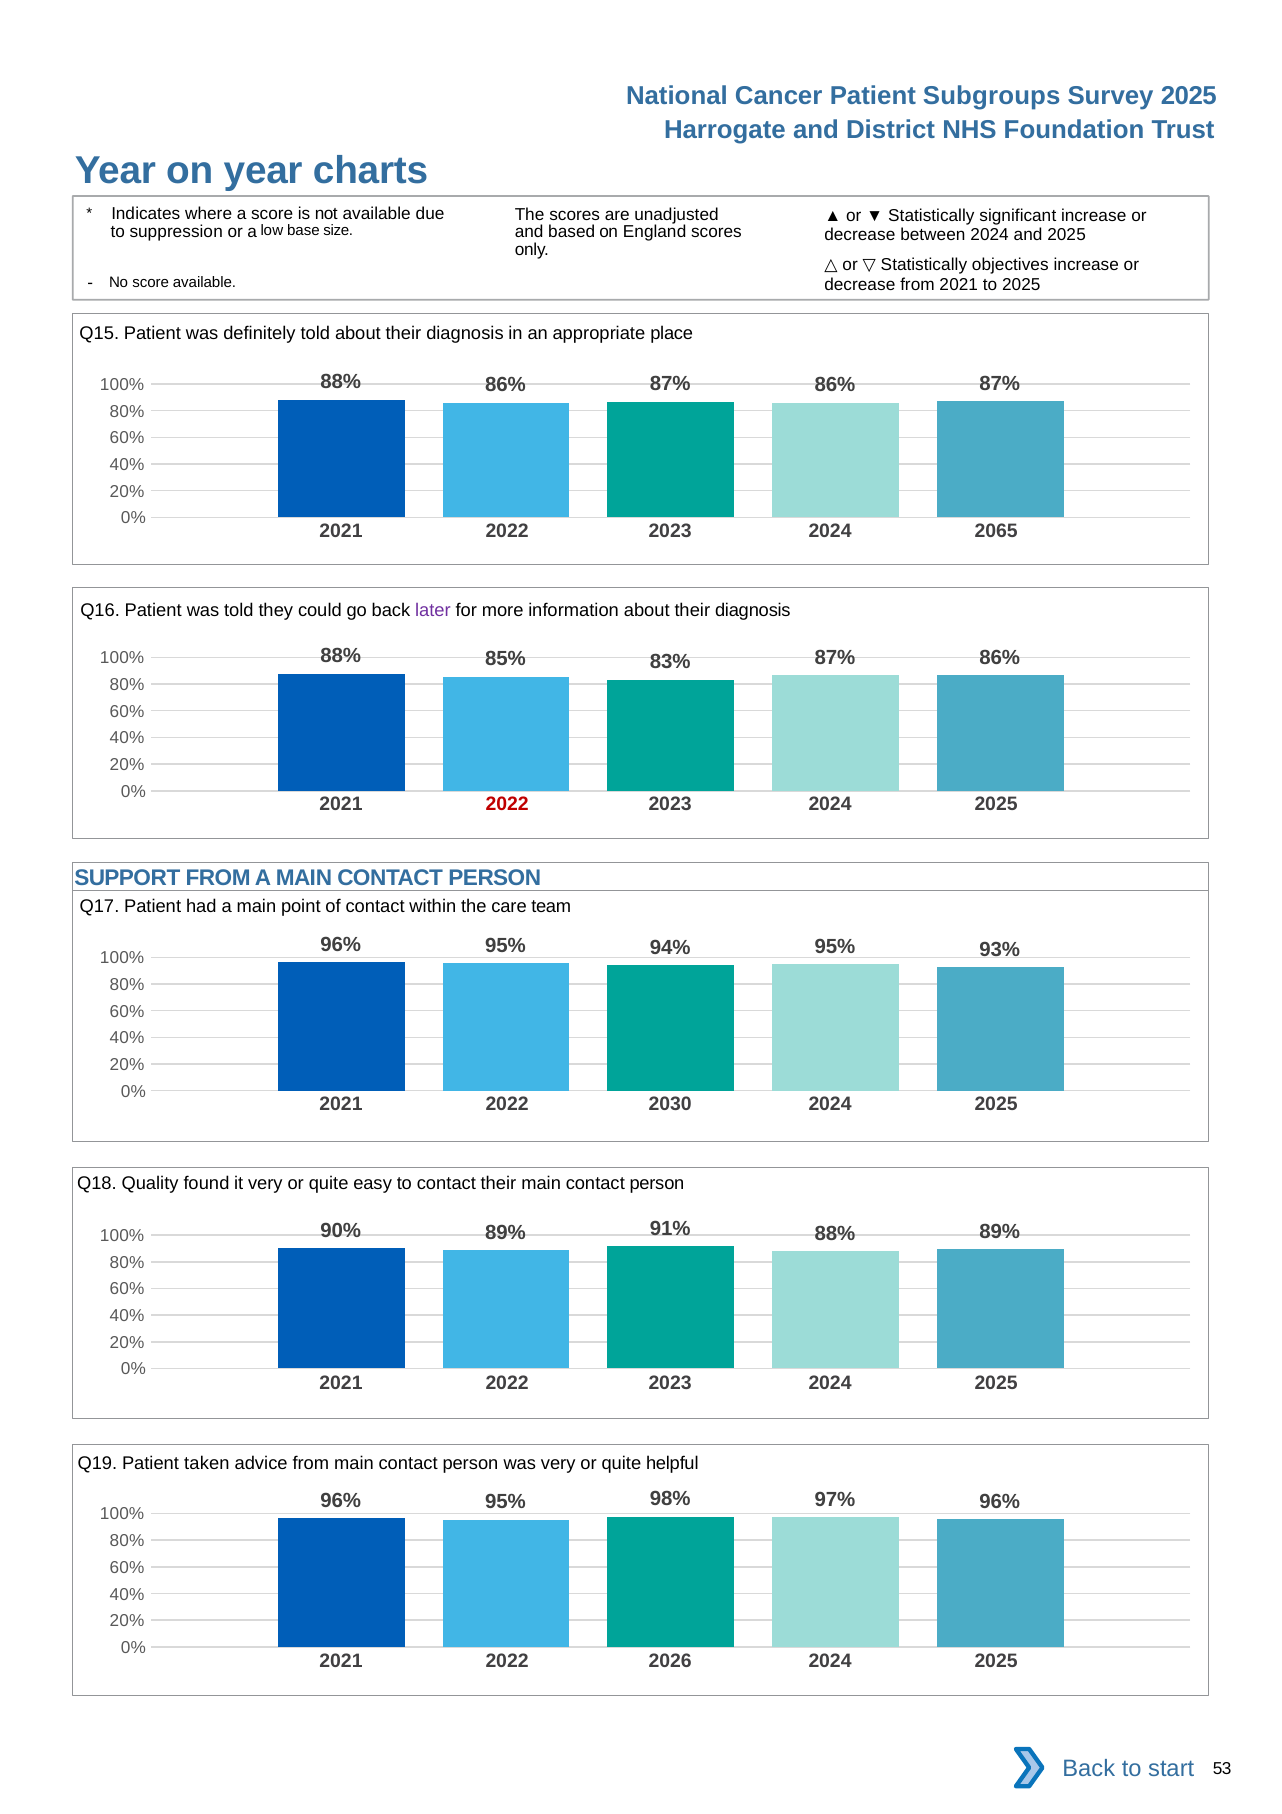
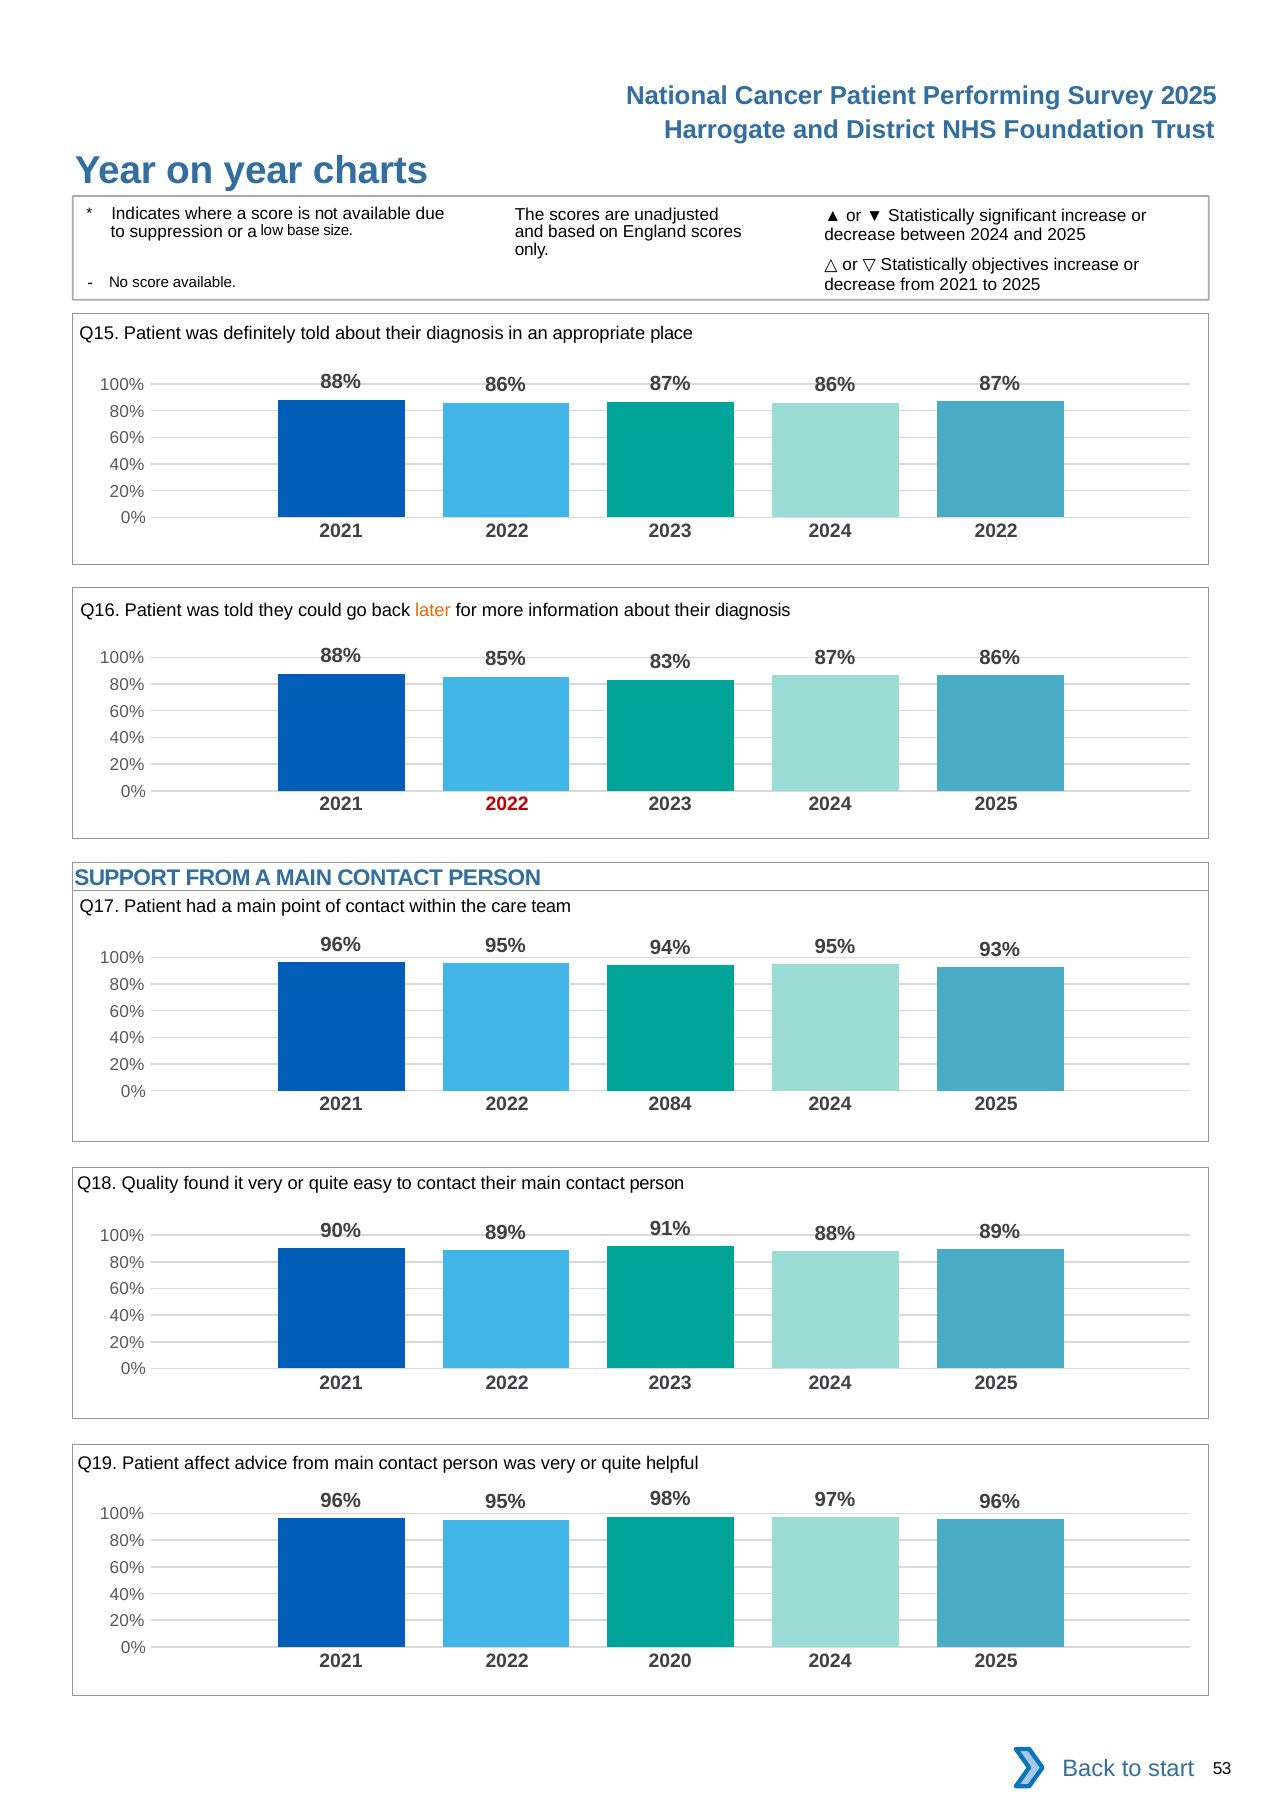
Subgroups: Subgroups -> Performing
2024 2065: 2065 -> 2022
later colour: purple -> orange
2030: 2030 -> 2084
taken: taken -> affect
2026: 2026 -> 2020
